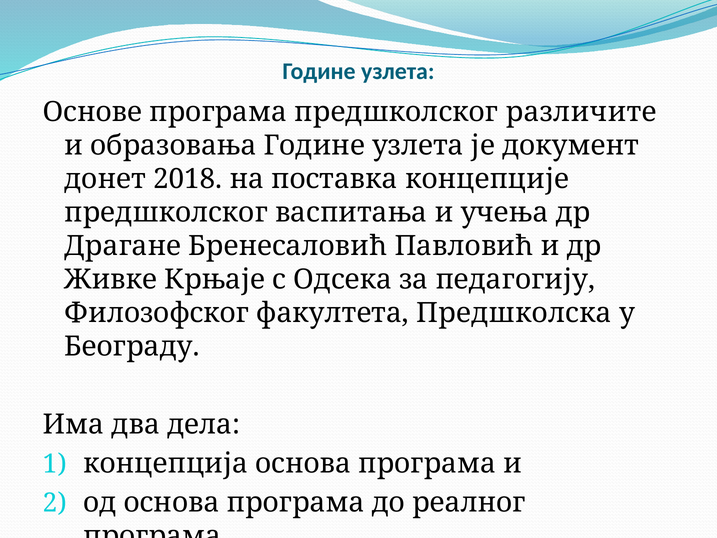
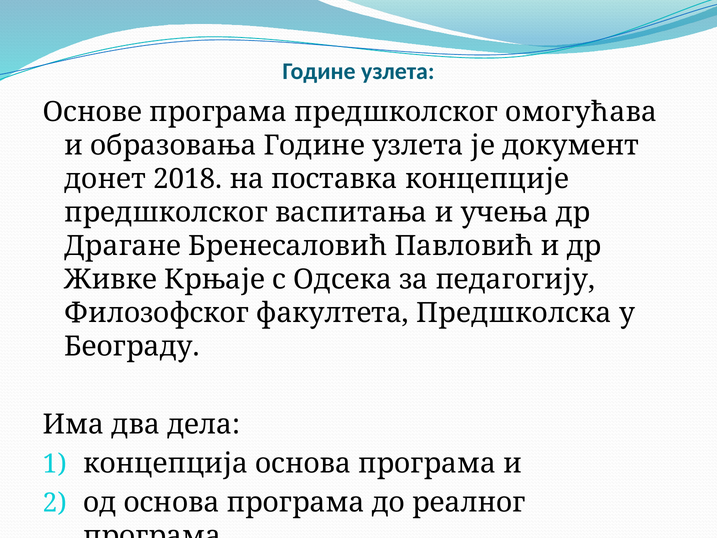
различите: различите -> омогућава
